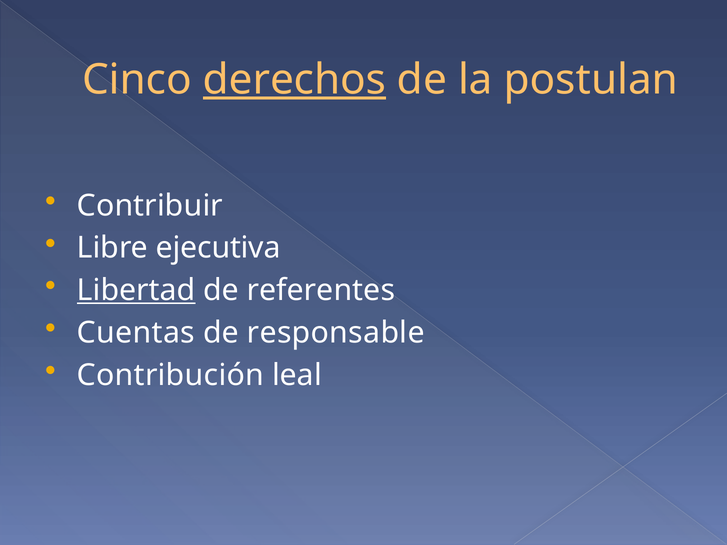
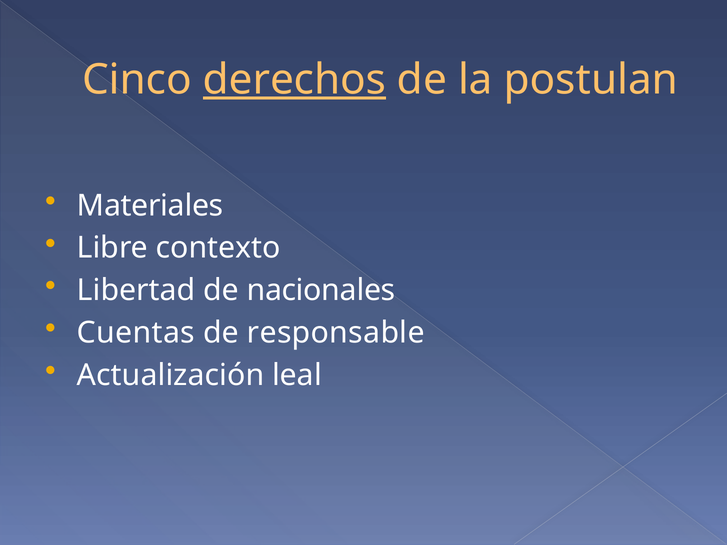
Contribuir: Contribuir -> Materiales
ejecutiva: ejecutiva -> contexto
Libertad underline: present -> none
referentes: referentes -> nacionales
Contribución: Contribución -> Actualización
